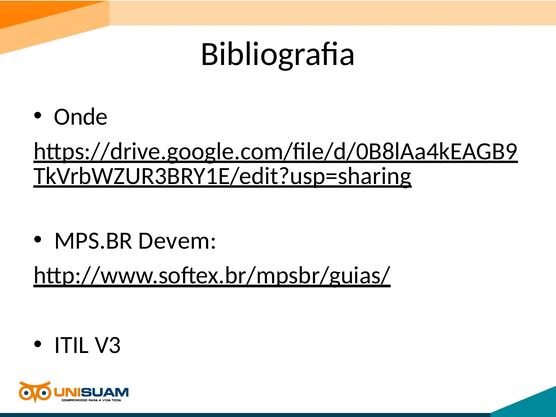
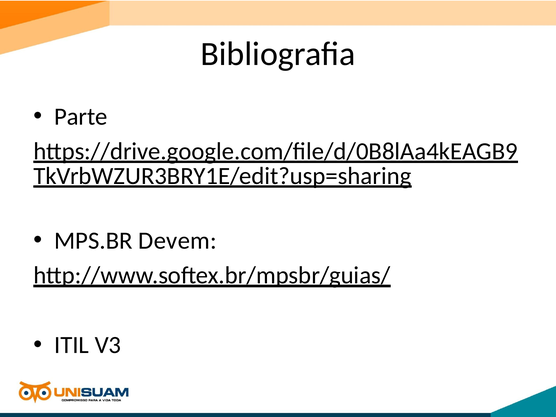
Onde: Onde -> Parte
